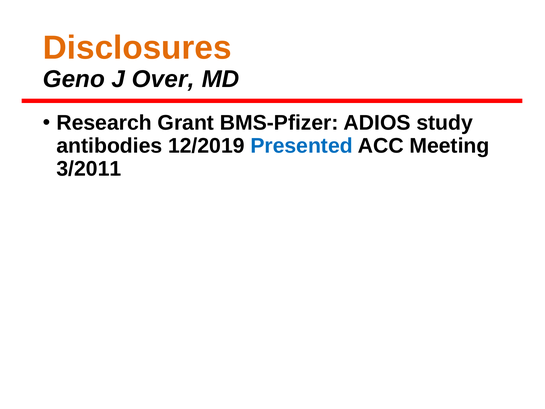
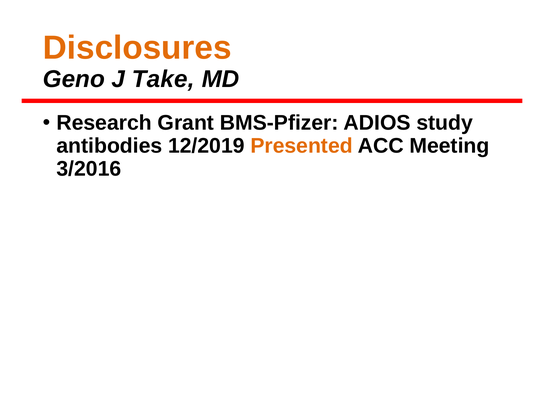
Over: Over -> Take
Presented colour: blue -> orange
3/2011: 3/2011 -> 3/2016
